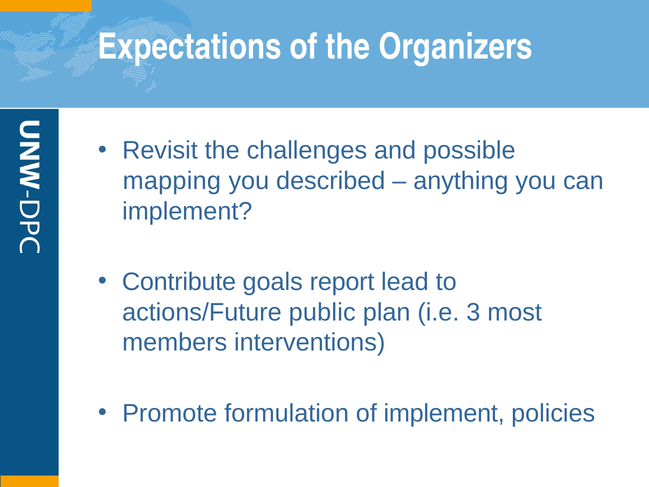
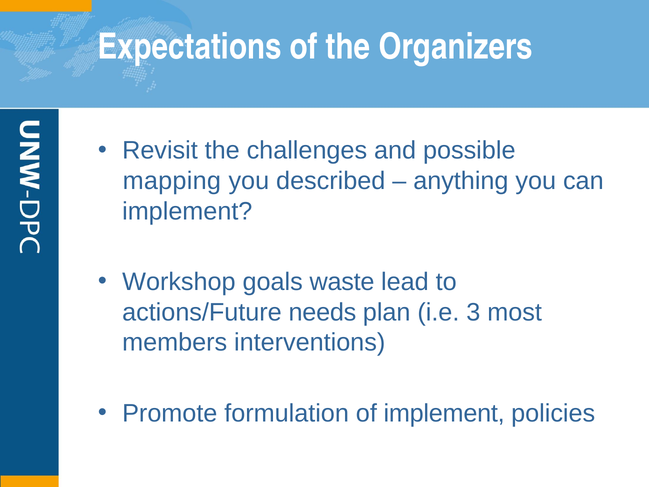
Contribute: Contribute -> Workshop
report: report -> waste
public: public -> needs
